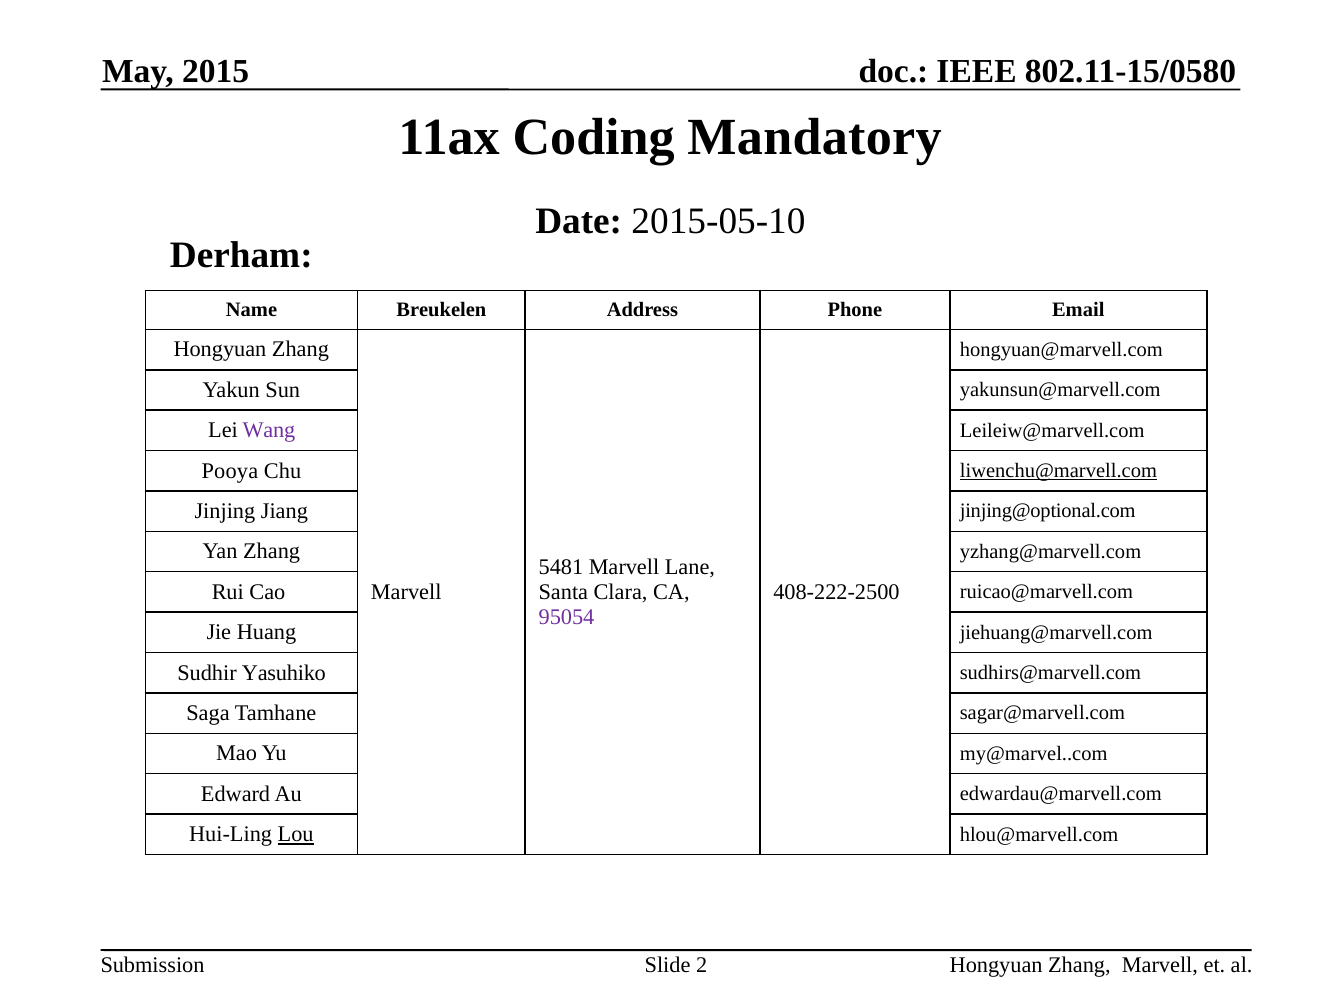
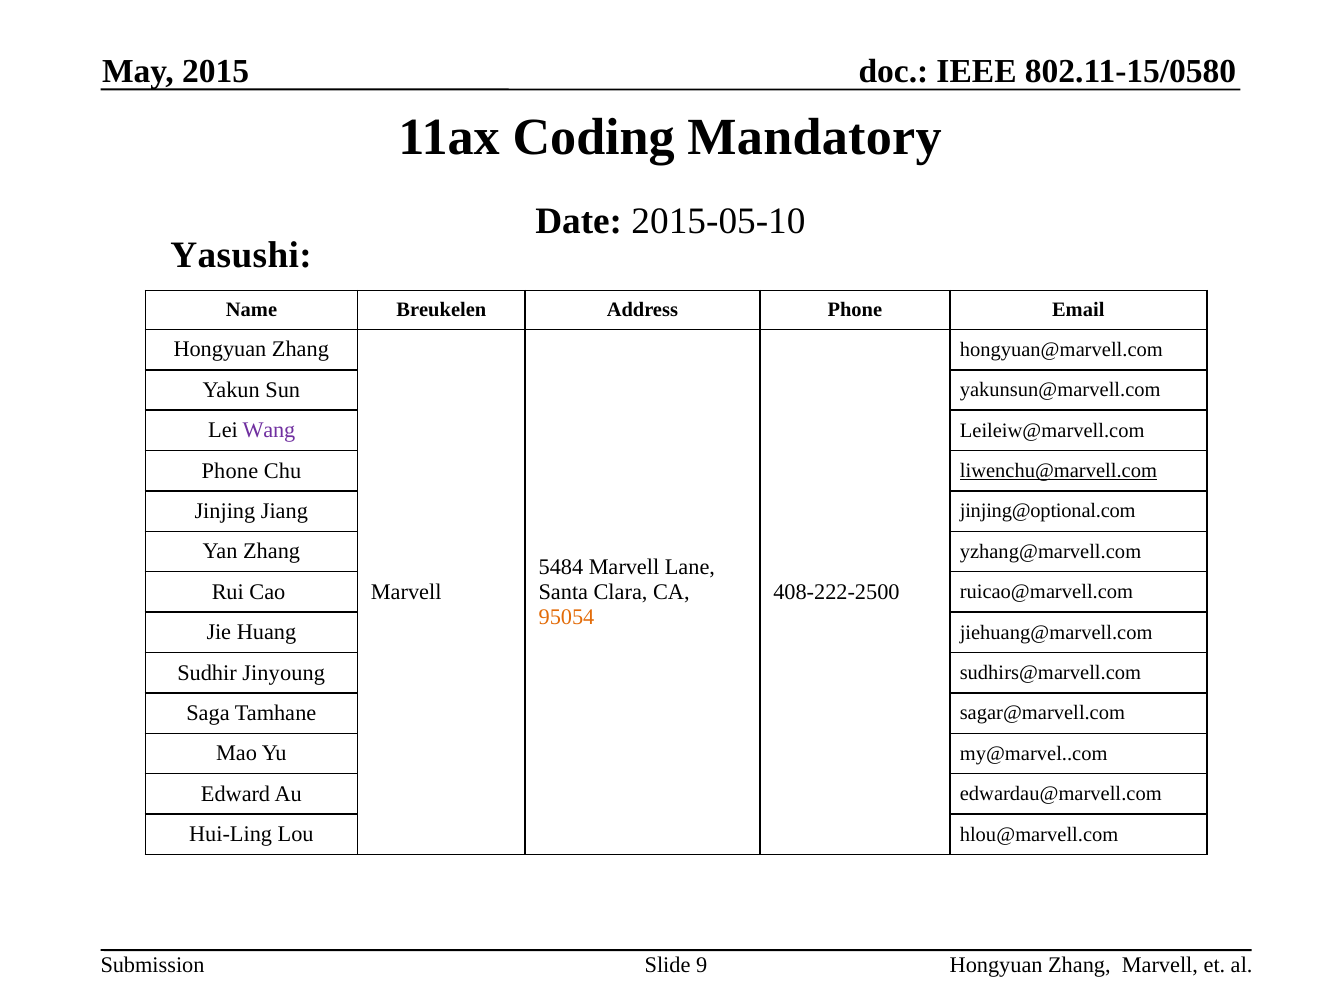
Derham: Derham -> Yasushi
Pooya at (230, 471): Pooya -> Phone
5481: 5481 -> 5484
95054 colour: purple -> orange
Yasuhiko: Yasuhiko -> Jinyoung
Lou underline: present -> none
2: 2 -> 9
